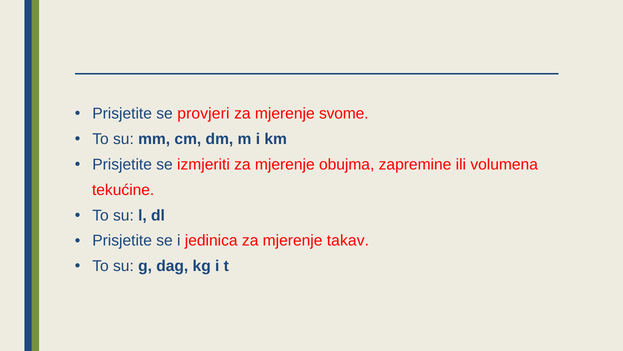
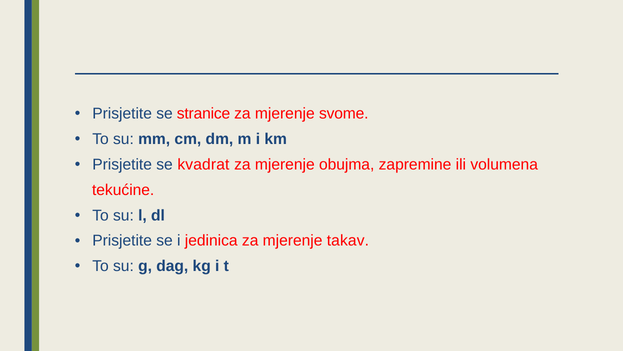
provjeri: provjeri -> stranice
izmjeriti: izmjeriti -> kvadrat
